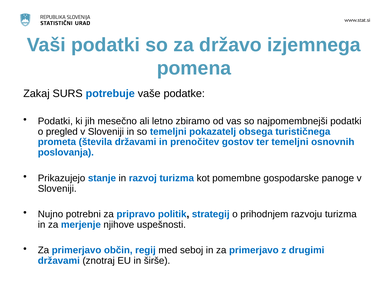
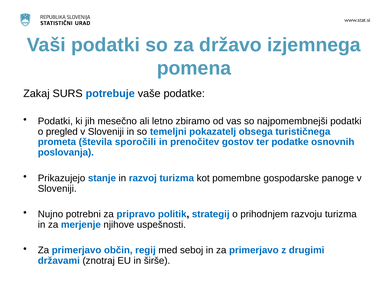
števila državami: državami -> sporočili
ter temeljni: temeljni -> podatke
